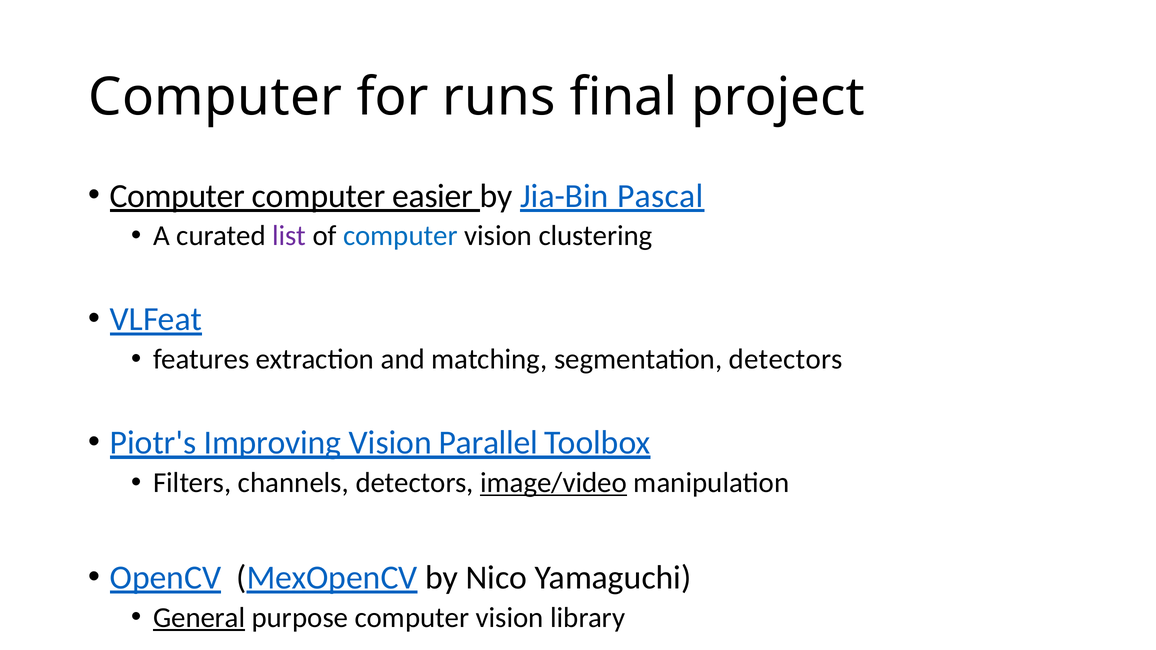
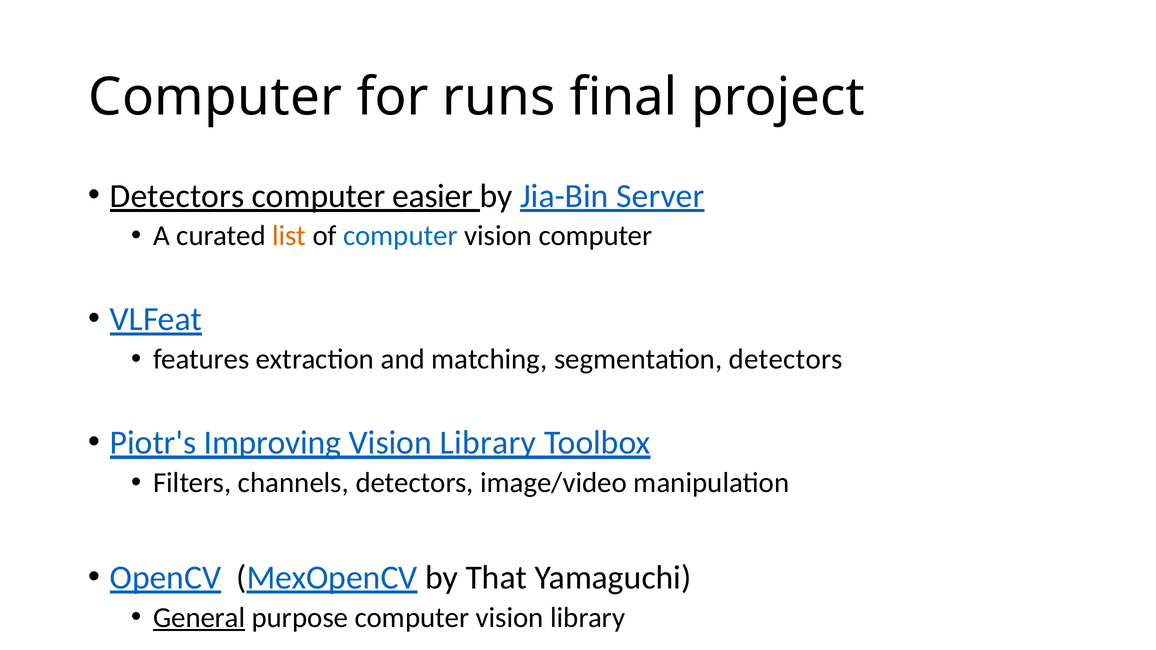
Computer at (177, 196): Computer -> Detectors
Pascal: Pascal -> Server
list colour: purple -> orange
vision clustering: clustering -> computer
Parallel at (488, 443): Parallel -> Library
image/video underline: present -> none
Nico: Nico -> That
